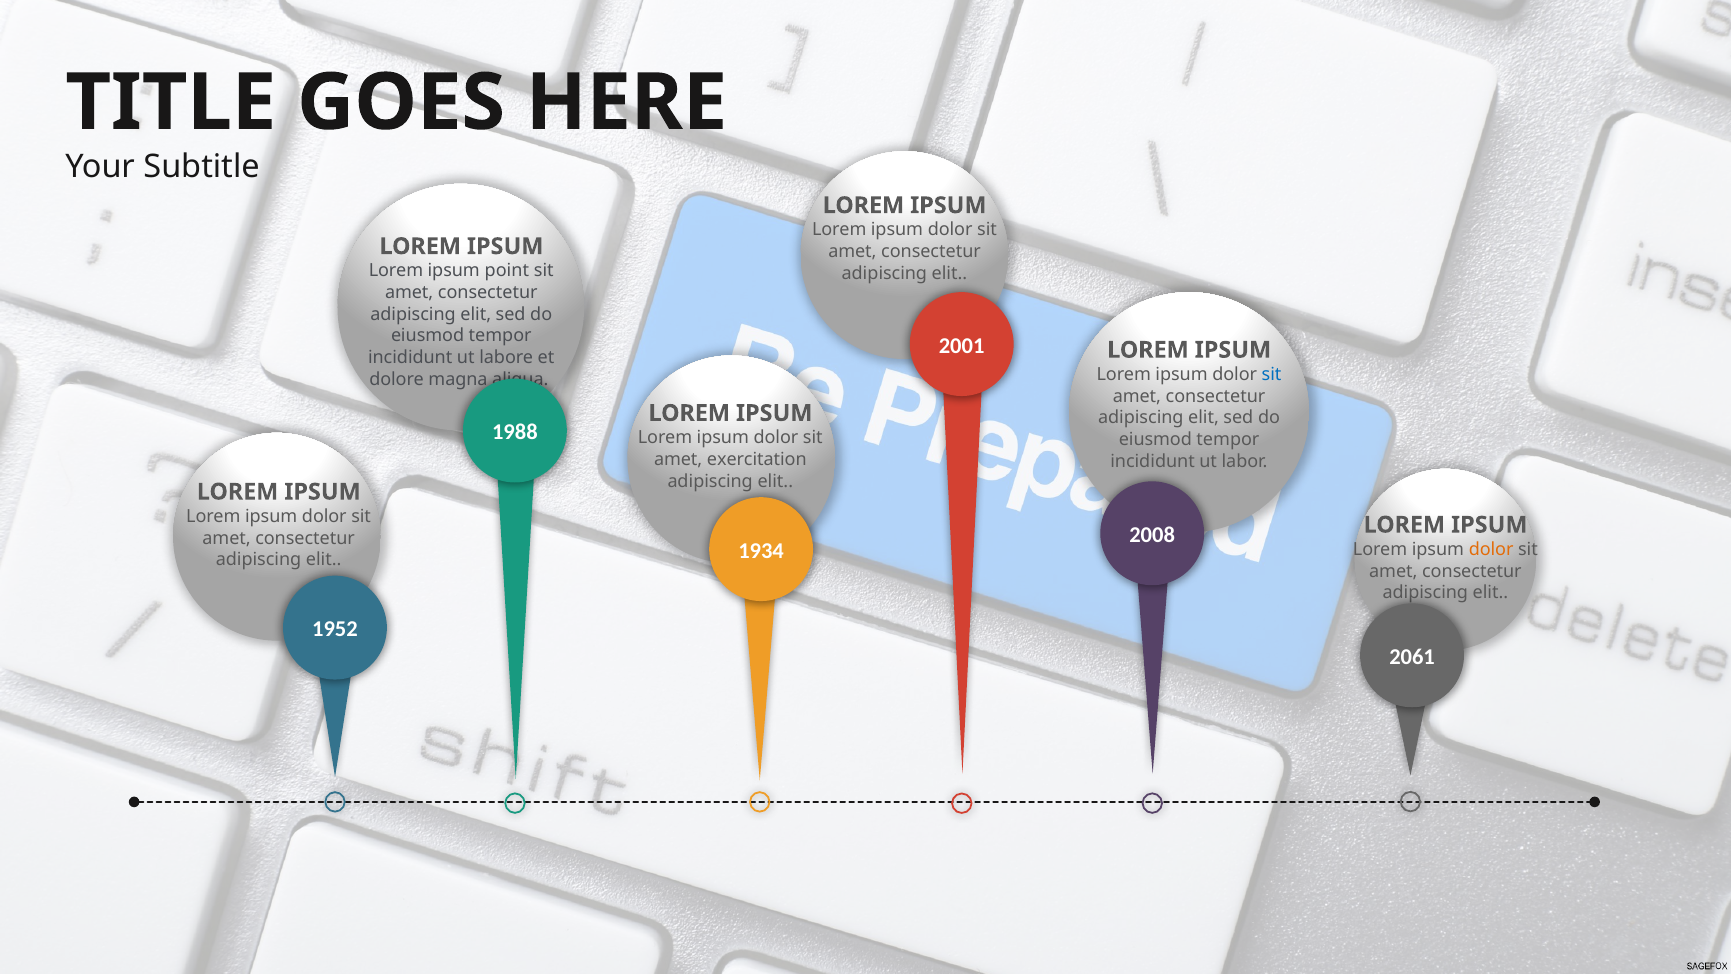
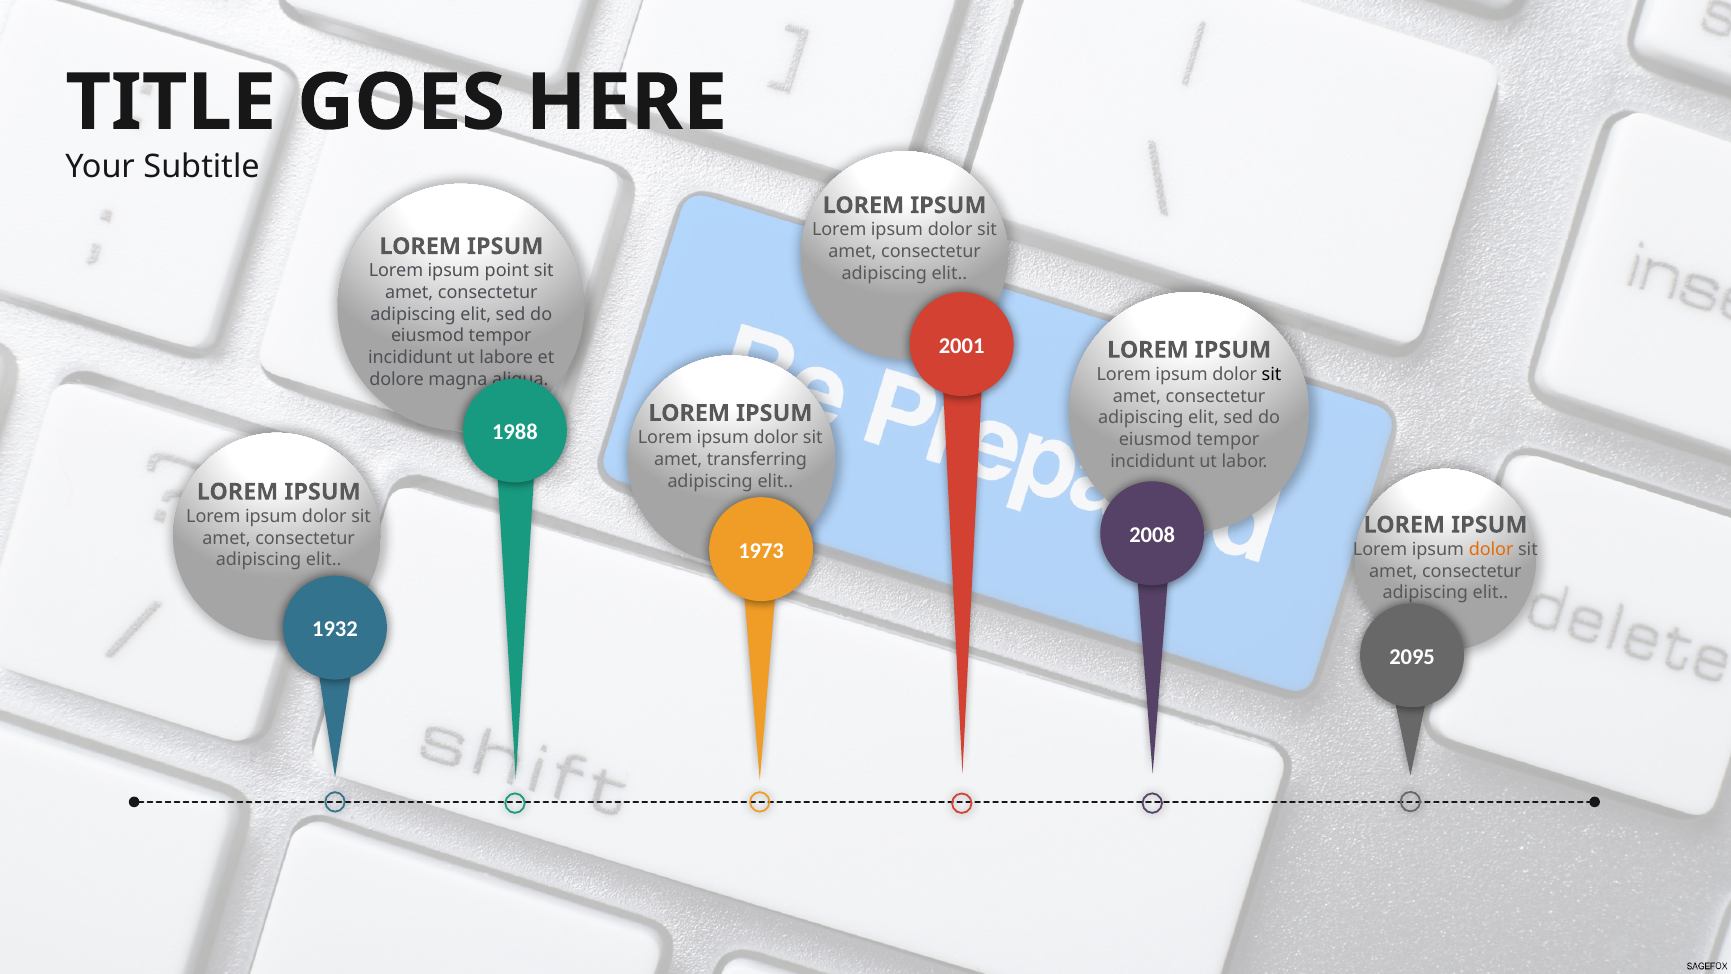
sit at (1272, 374) colour: blue -> black
exercitation: exercitation -> transferring
1934: 1934 -> 1973
1952: 1952 -> 1932
2061: 2061 -> 2095
